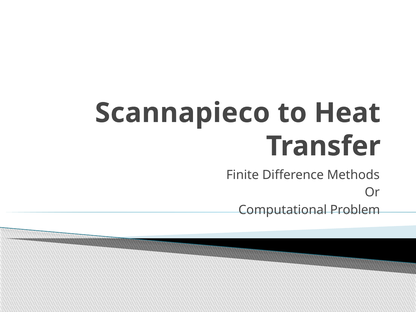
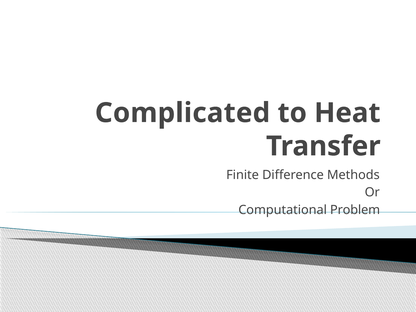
Scannapieco: Scannapieco -> Complicated
